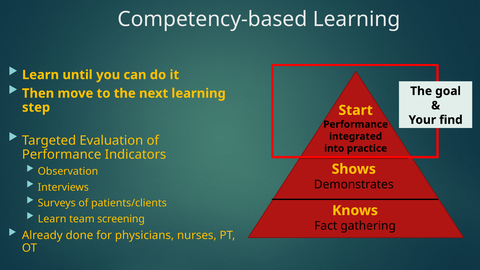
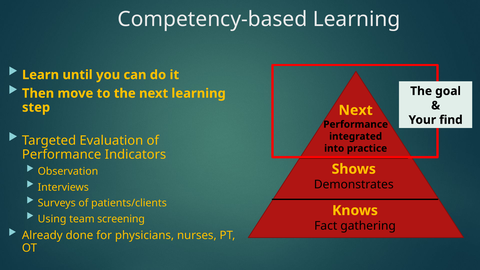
Start at (356, 110): Start -> Next
Learn at (52, 219): Learn -> Using
